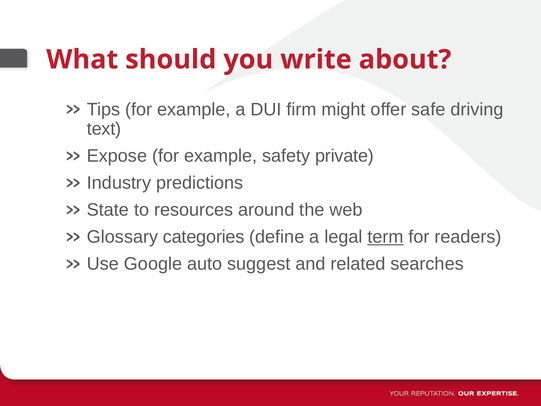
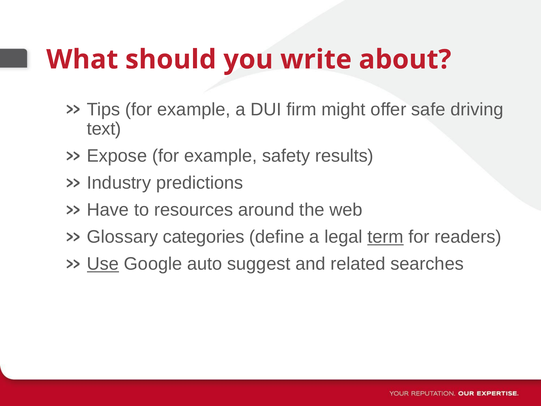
private: private -> results
State: State -> Have
Use underline: none -> present
